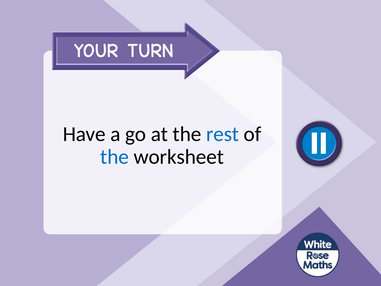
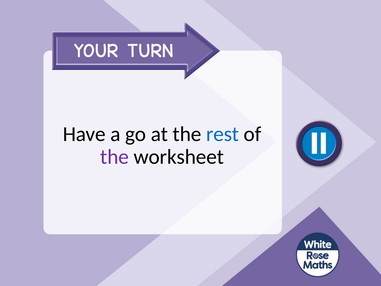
the at (115, 157) colour: blue -> purple
